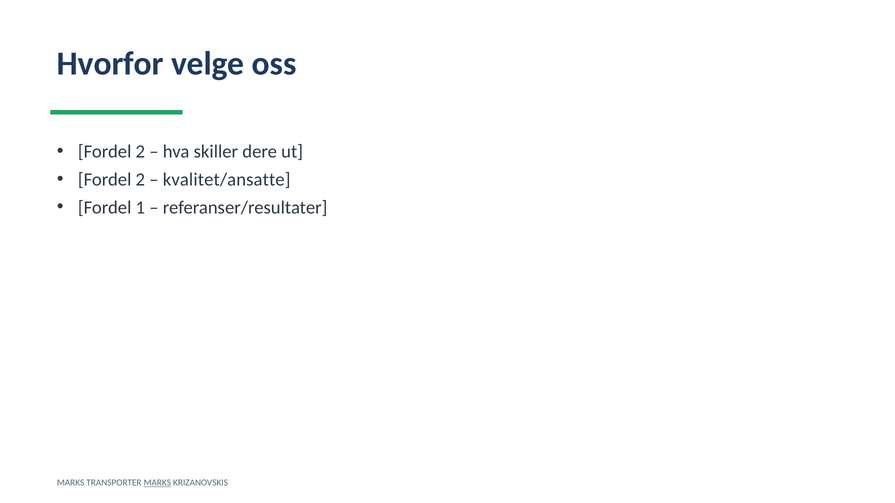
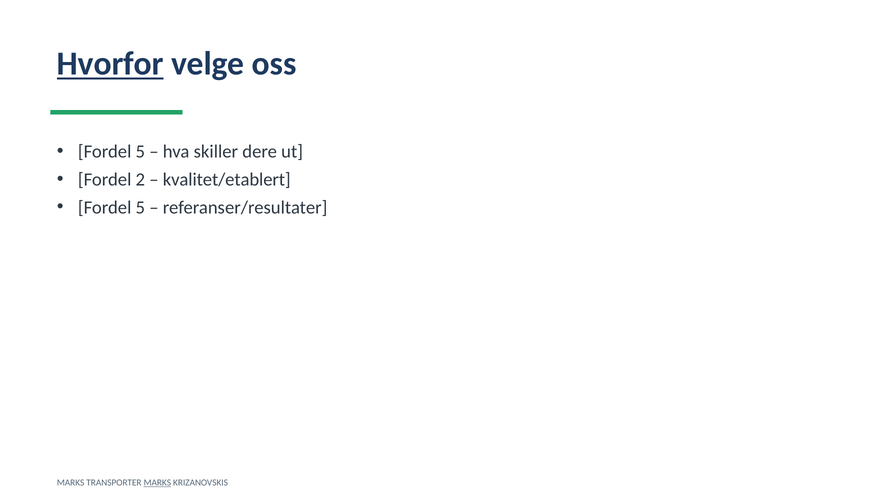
Hvorfor underline: none -> present
2 at (140, 152): 2 -> 5
kvalitet/ansatte: kvalitet/ansatte -> kvalitet/etablert
1 at (140, 208): 1 -> 5
